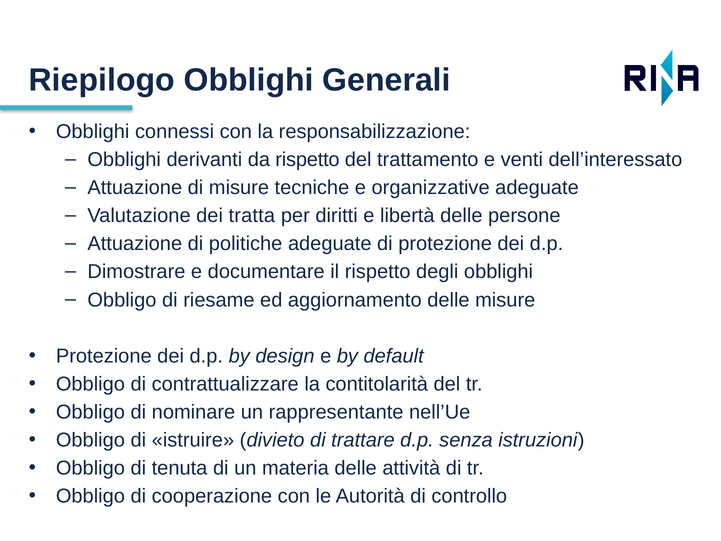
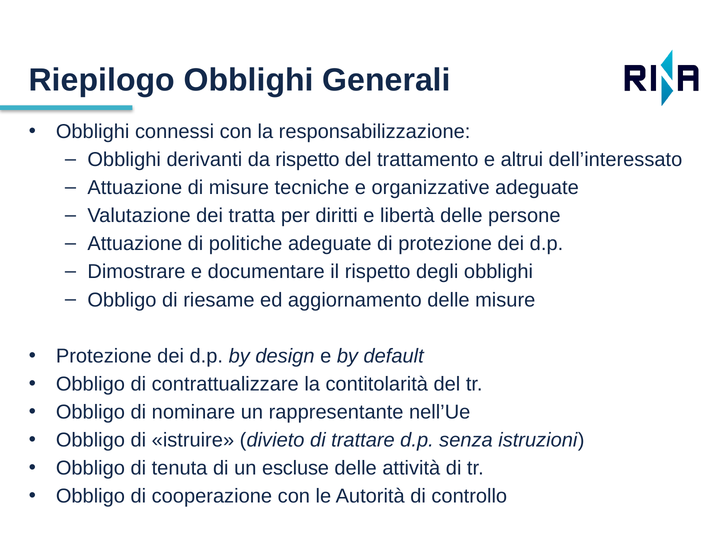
venti: venti -> altrui
materia: materia -> escluse
